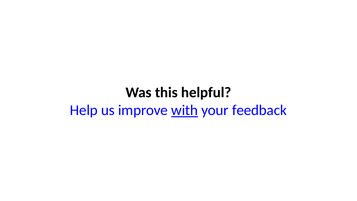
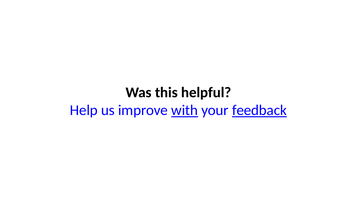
feedback underline: none -> present
